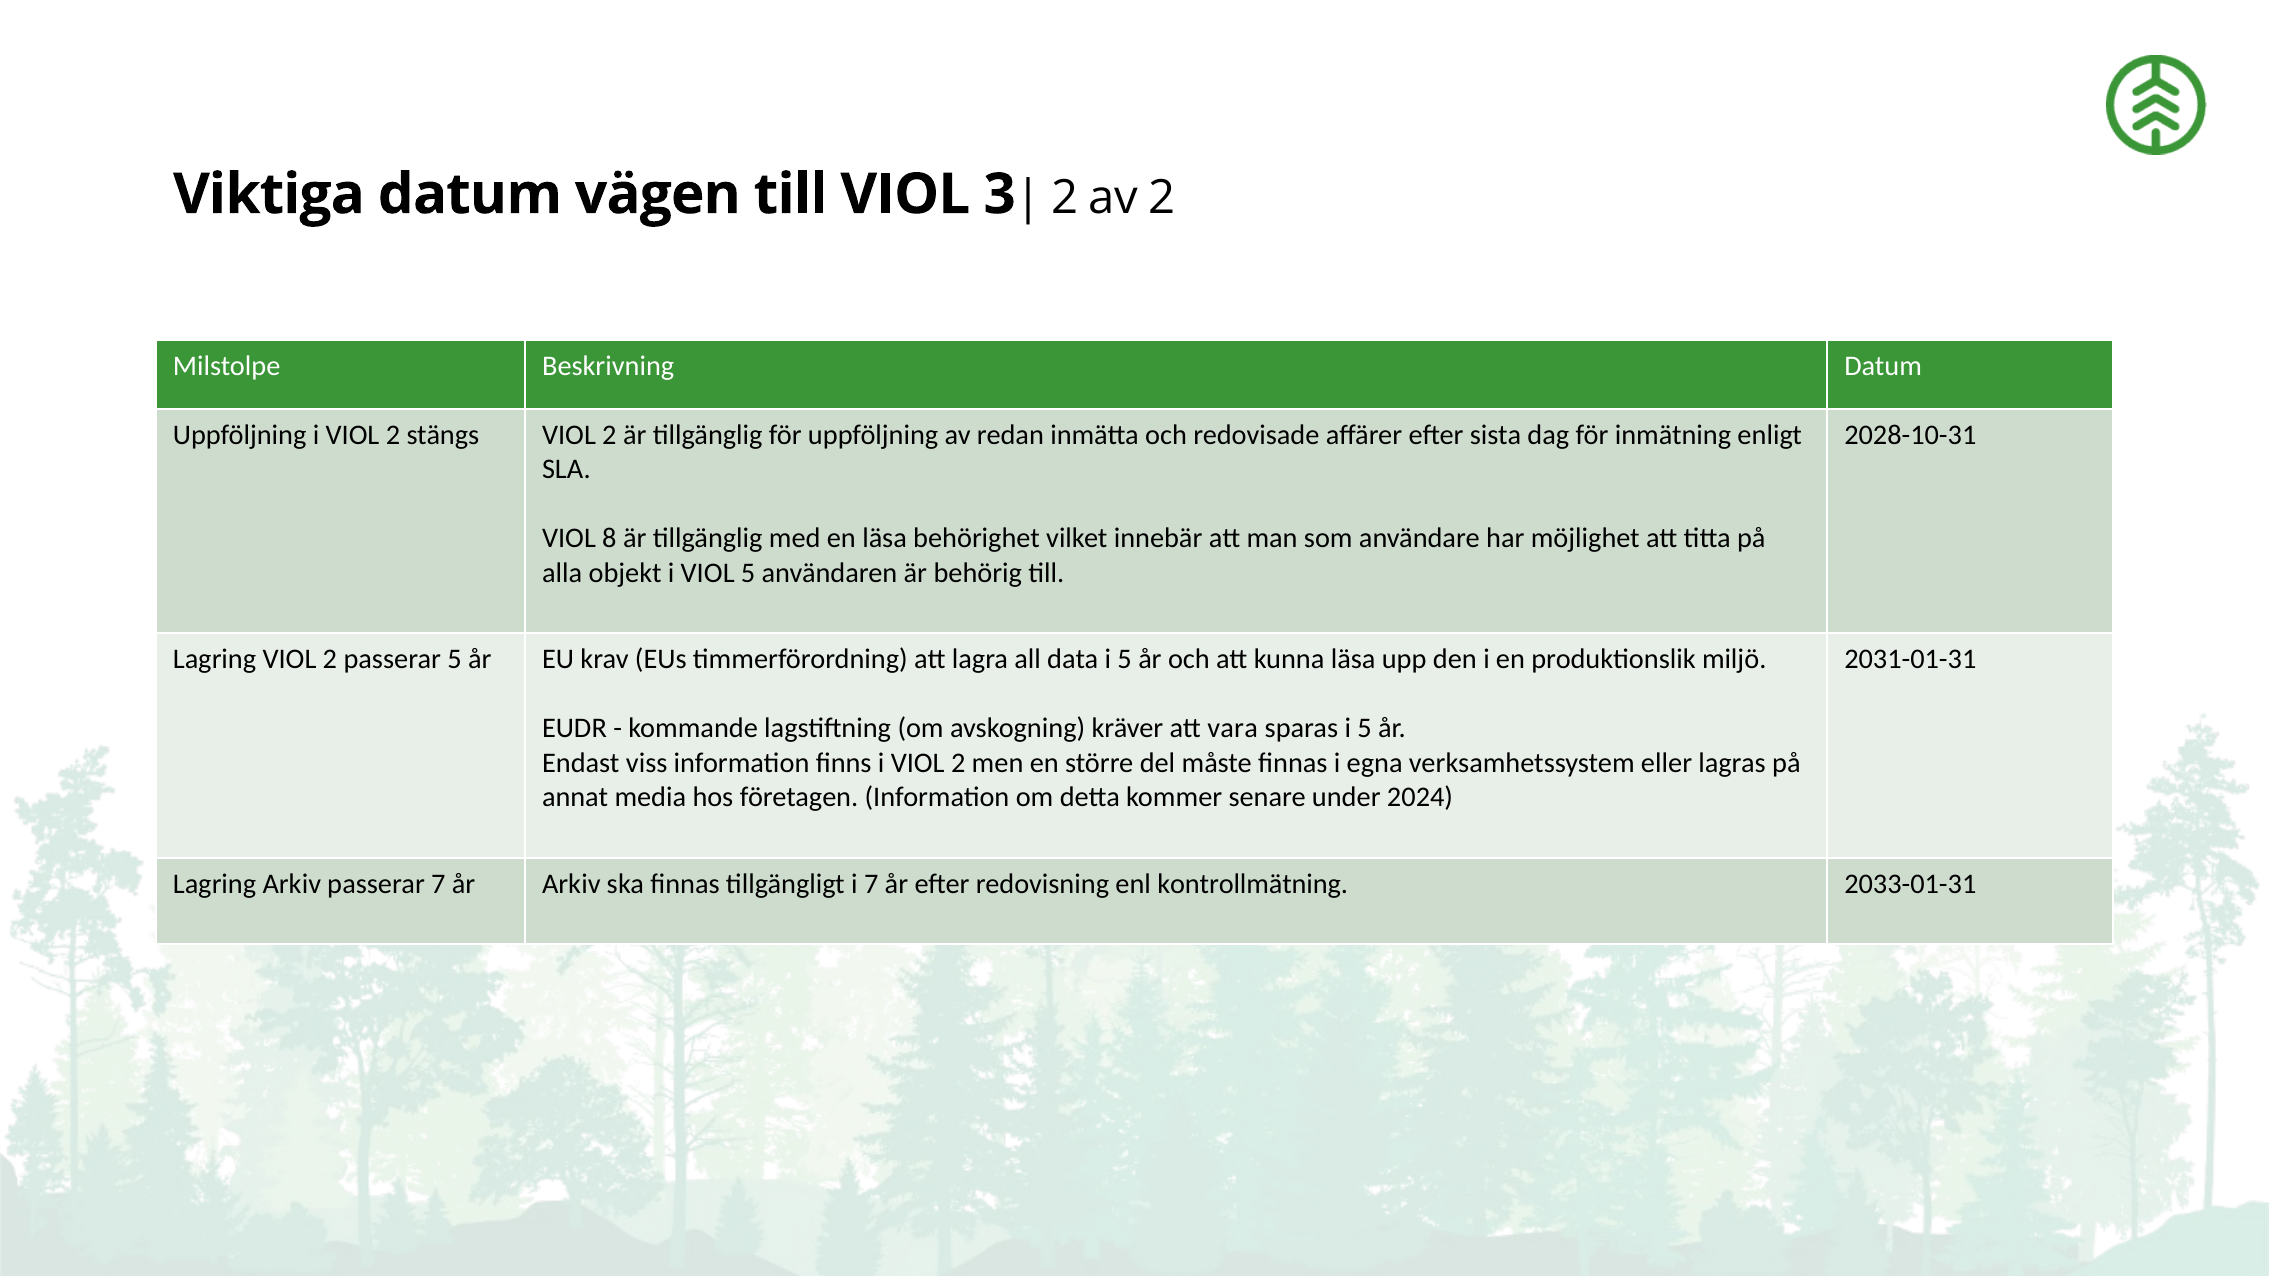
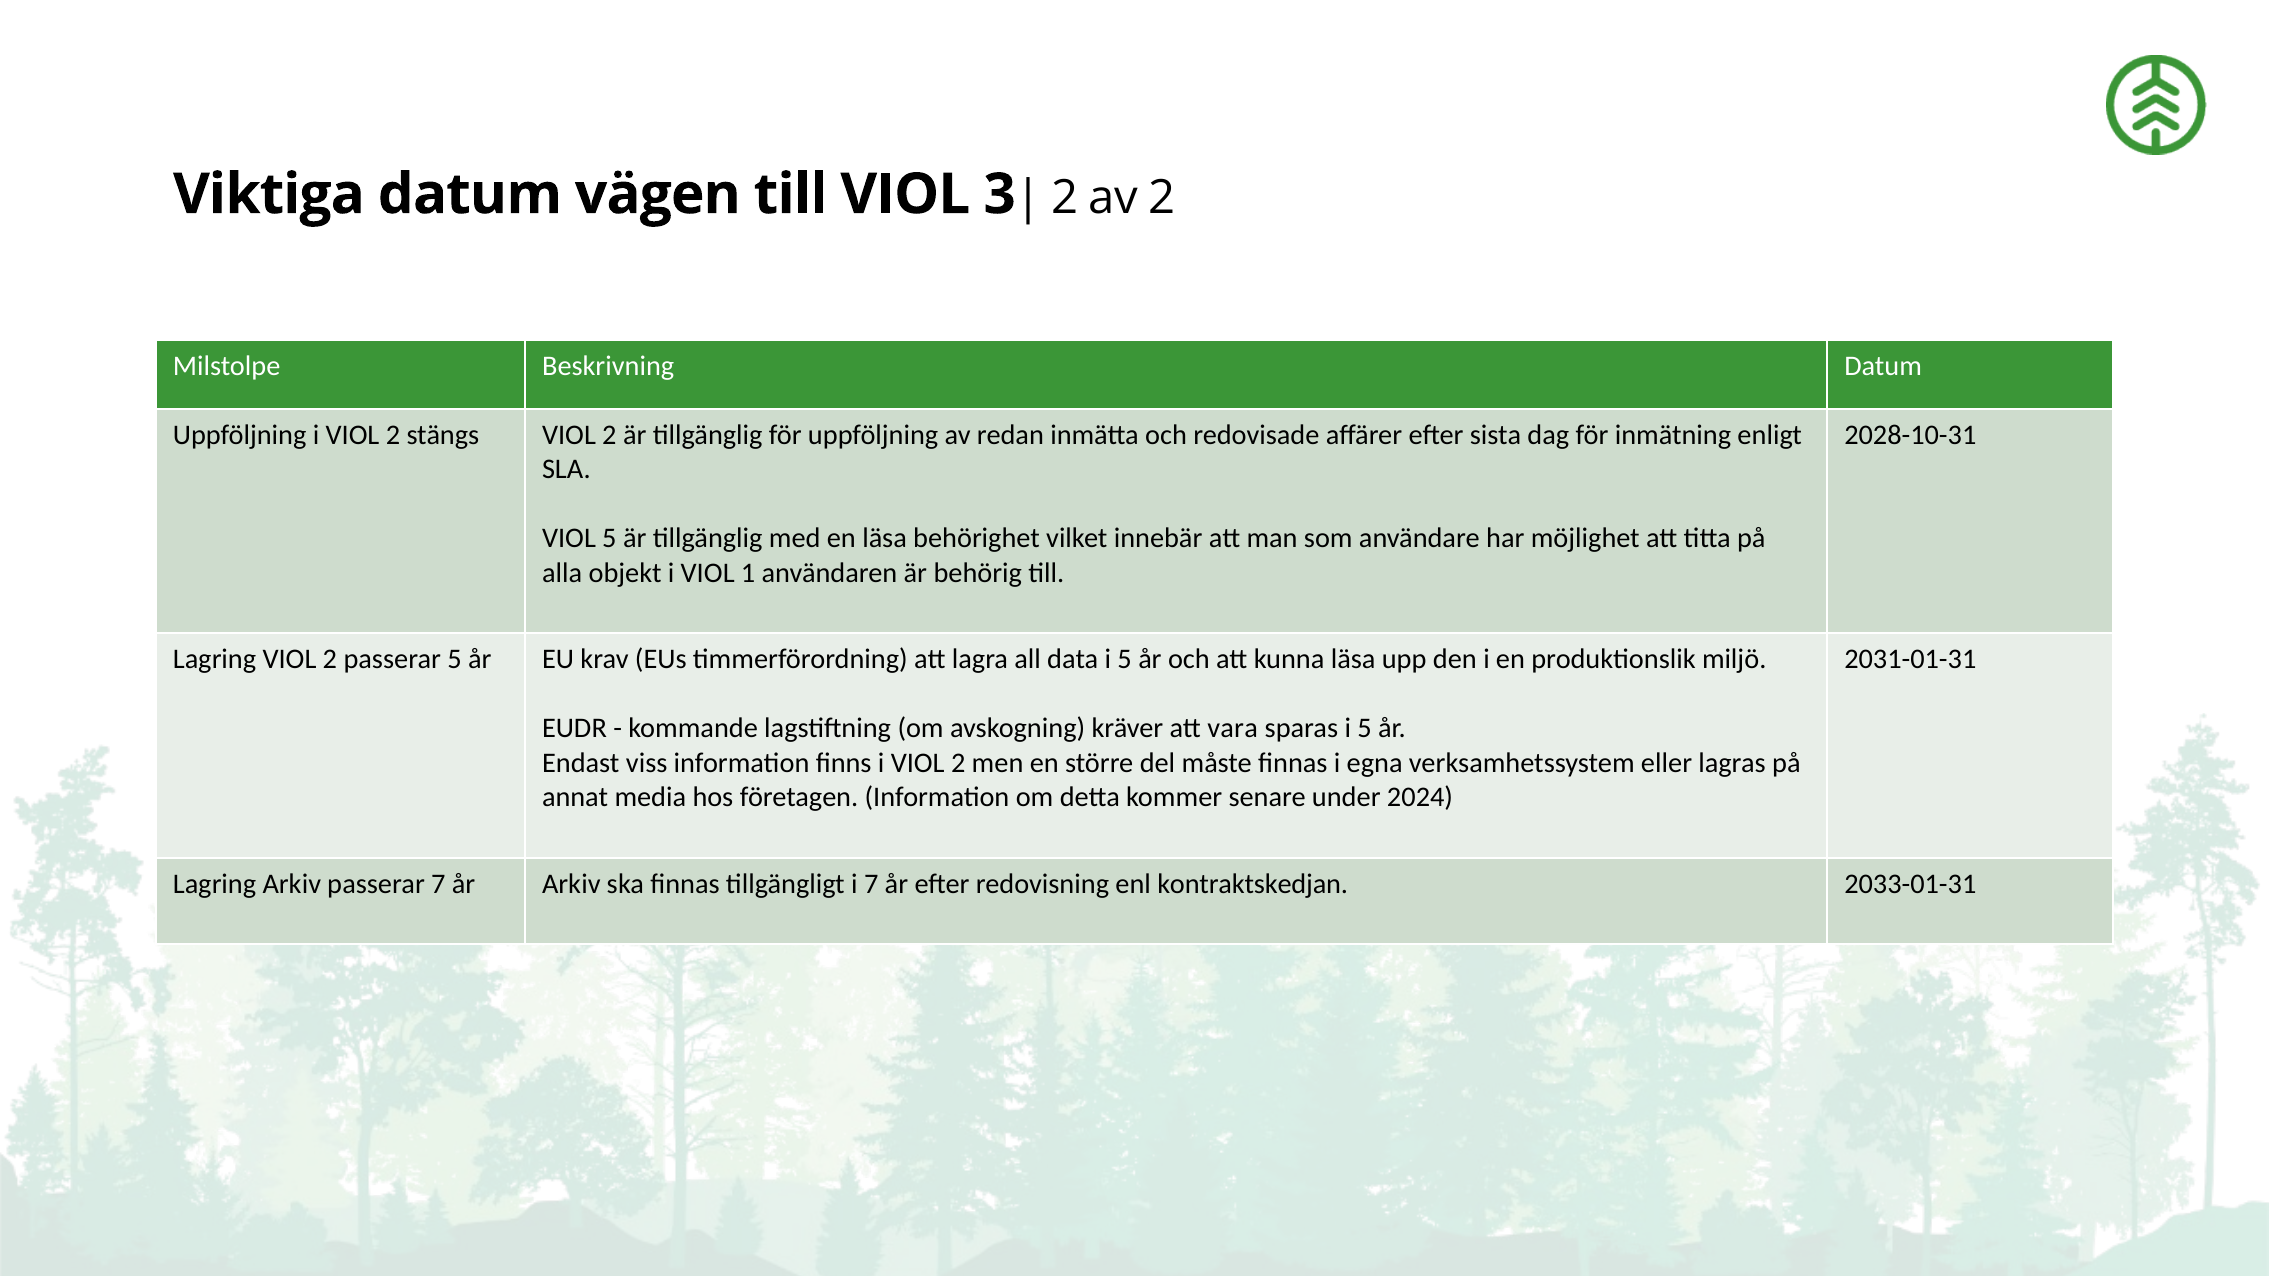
VIOL 8: 8 -> 5
VIOL 5: 5 -> 1
kontrollmätning: kontrollmätning -> kontraktskedjan
